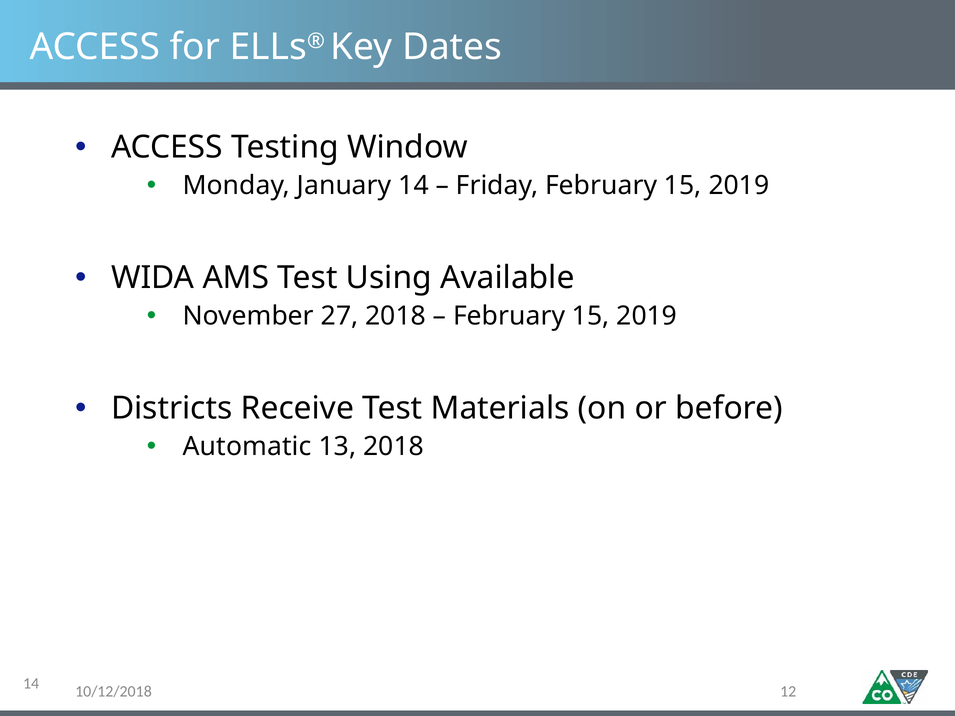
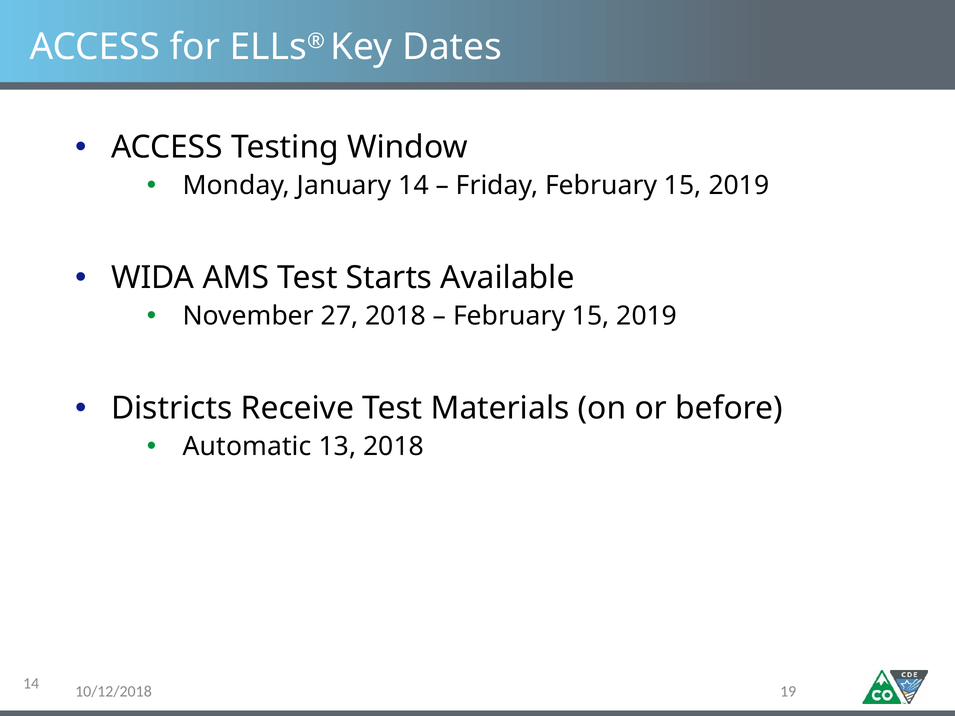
Using: Using -> Starts
12: 12 -> 19
